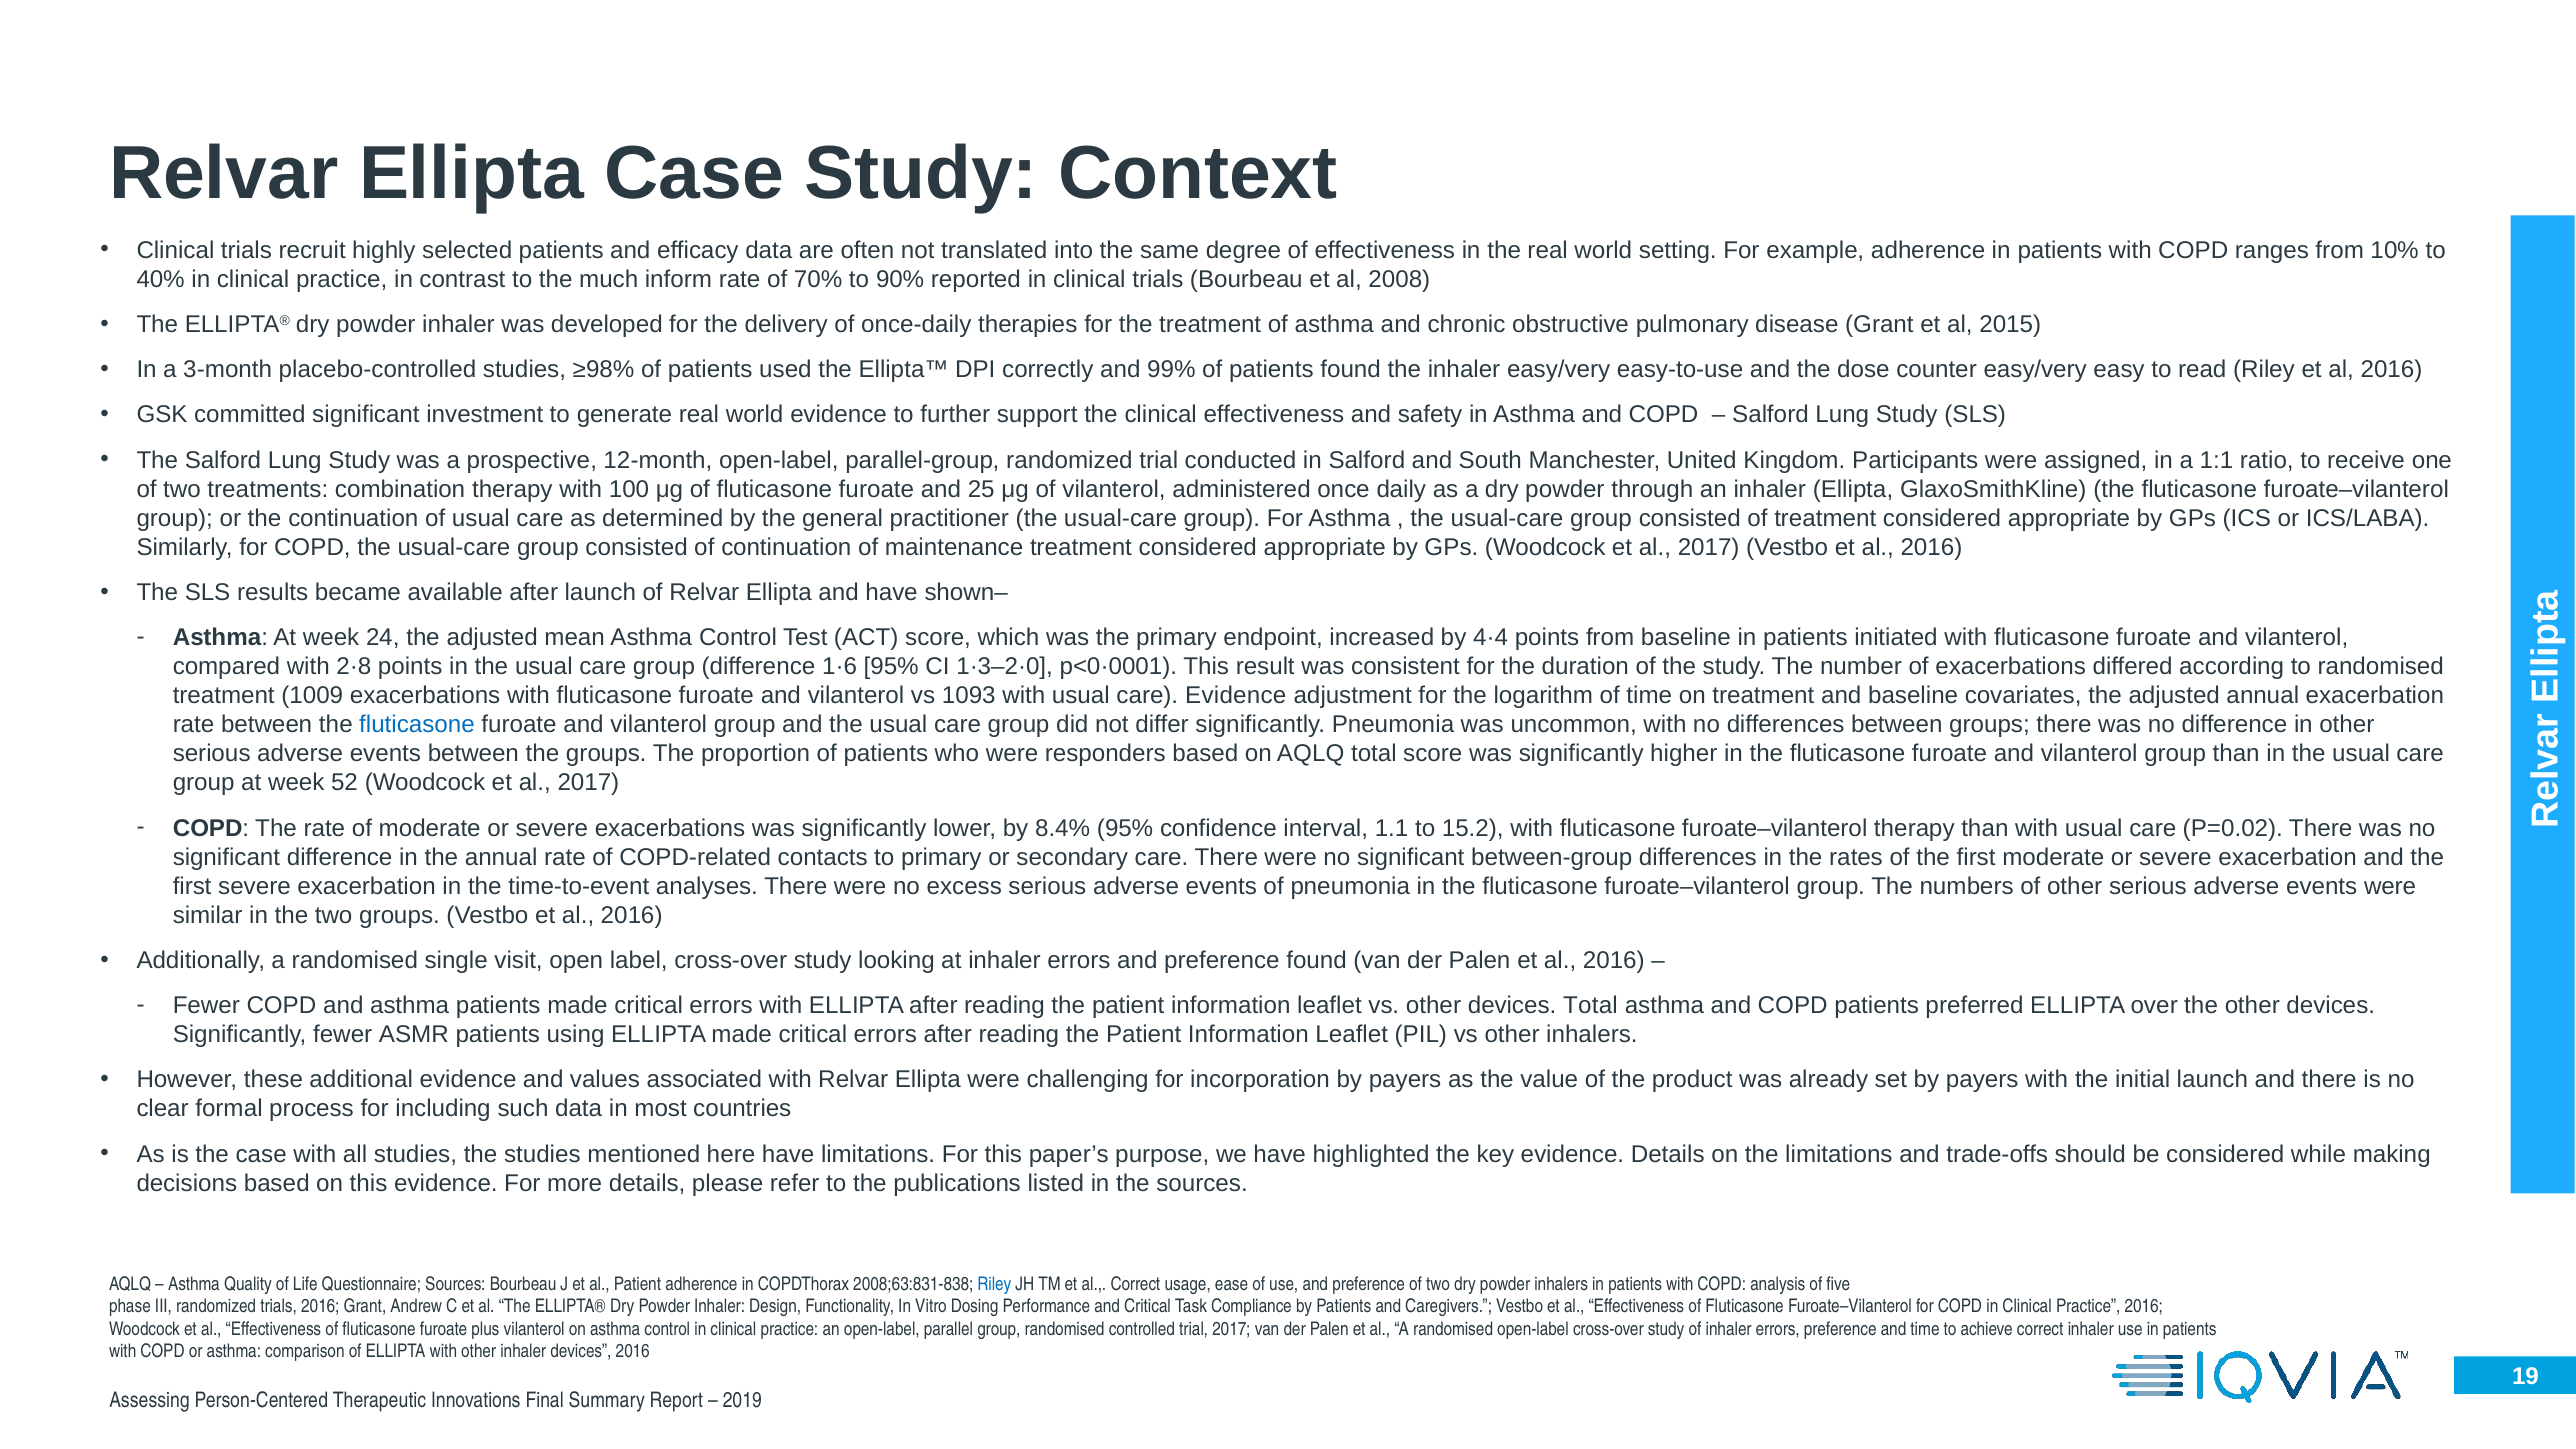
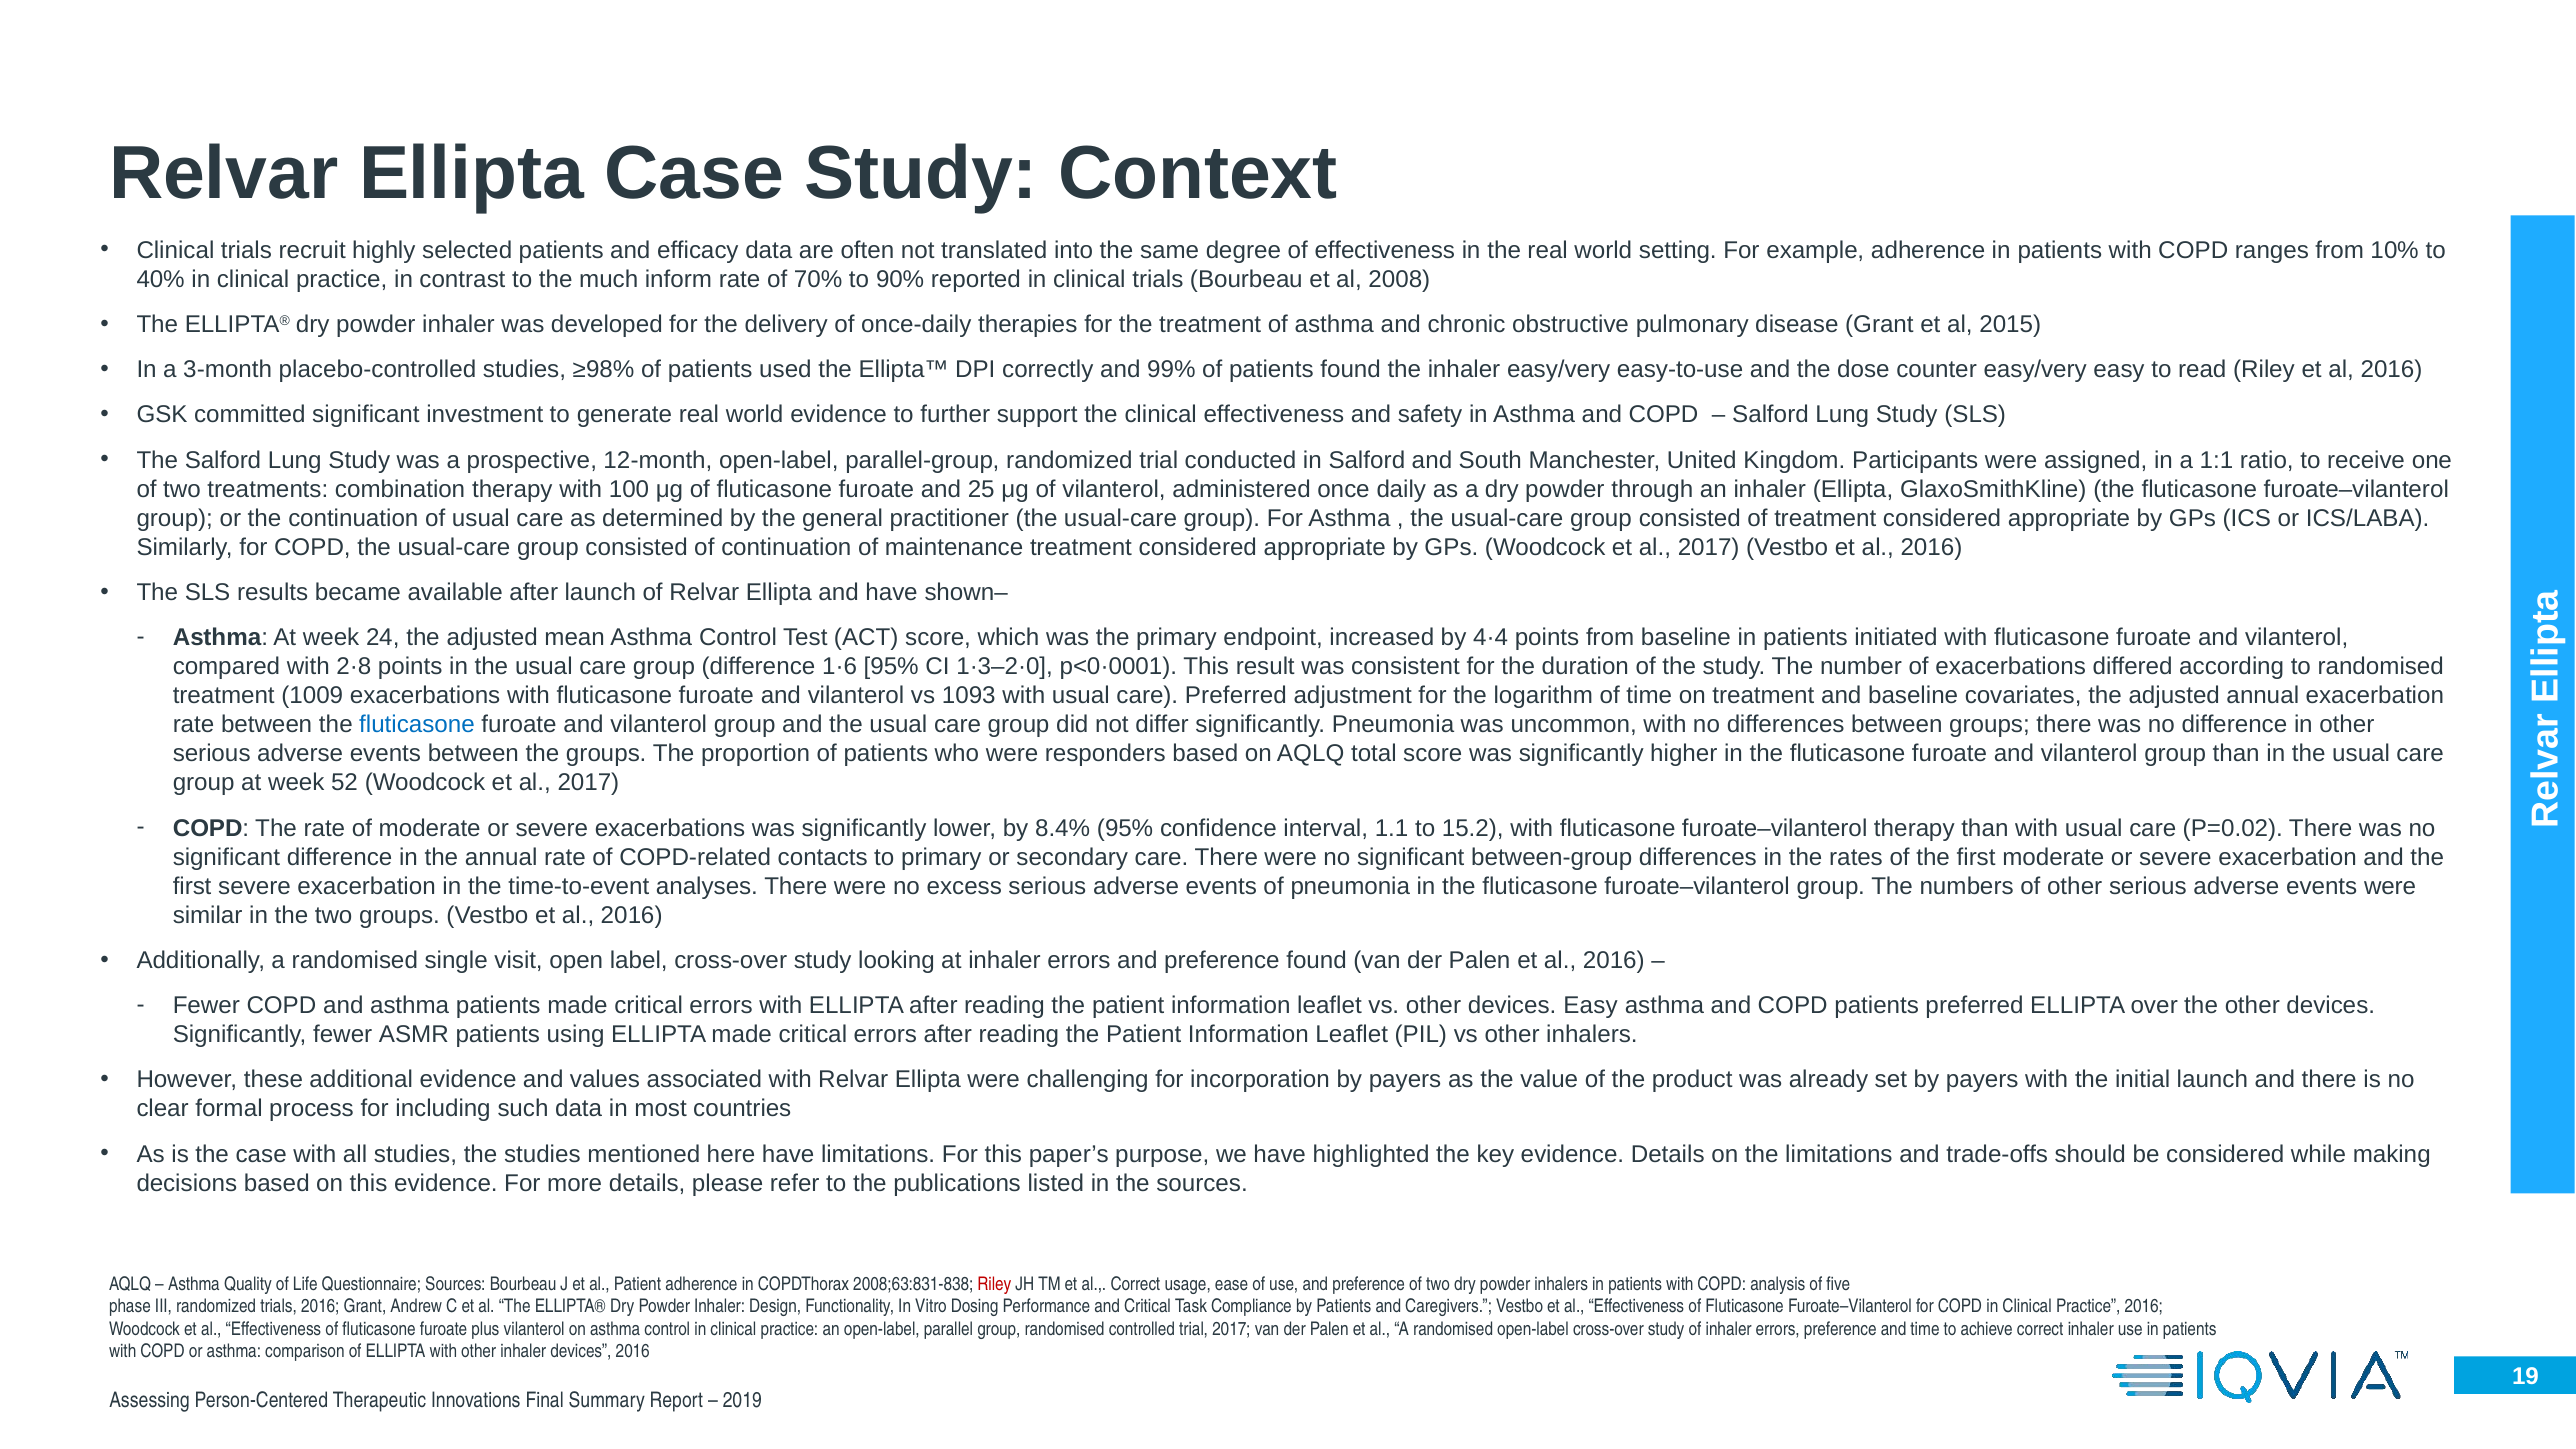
care Evidence: Evidence -> Preferred
devices Total: Total -> Easy
Riley at (994, 1284) colour: blue -> red
